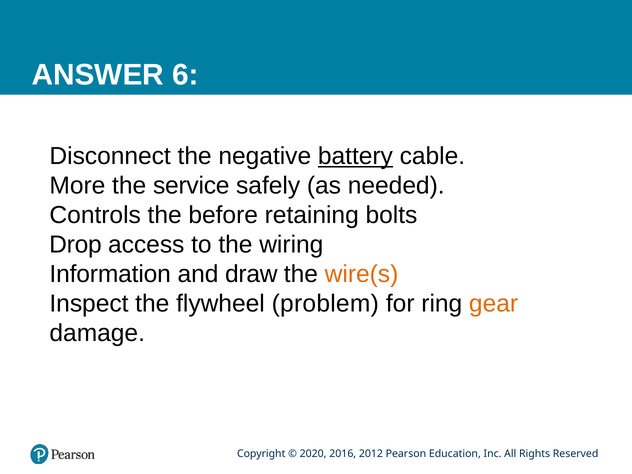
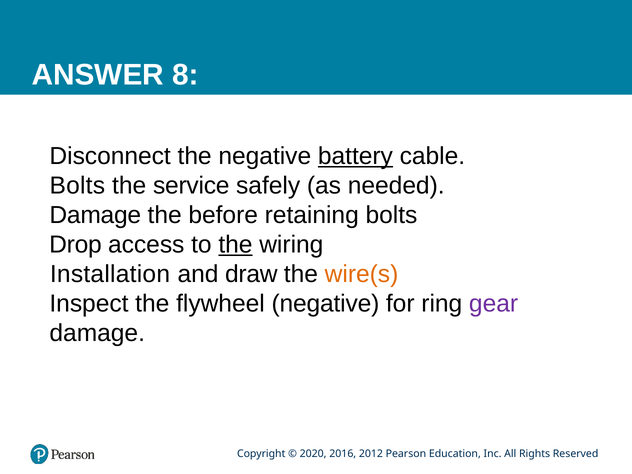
6: 6 -> 8
More at (77, 186): More -> Bolts
Controls at (95, 215): Controls -> Damage
the at (235, 245) underline: none -> present
Information: Information -> Installation
flywheel problem: problem -> negative
gear colour: orange -> purple
